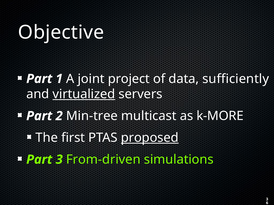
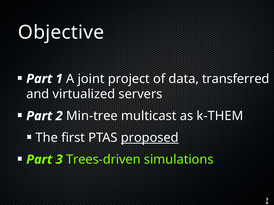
sufficiently: sufficiently -> transferred
virtualized underline: present -> none
k-MORE: k-MORE -> k-THEM
From-driven: From-driven -> Trees-driven
